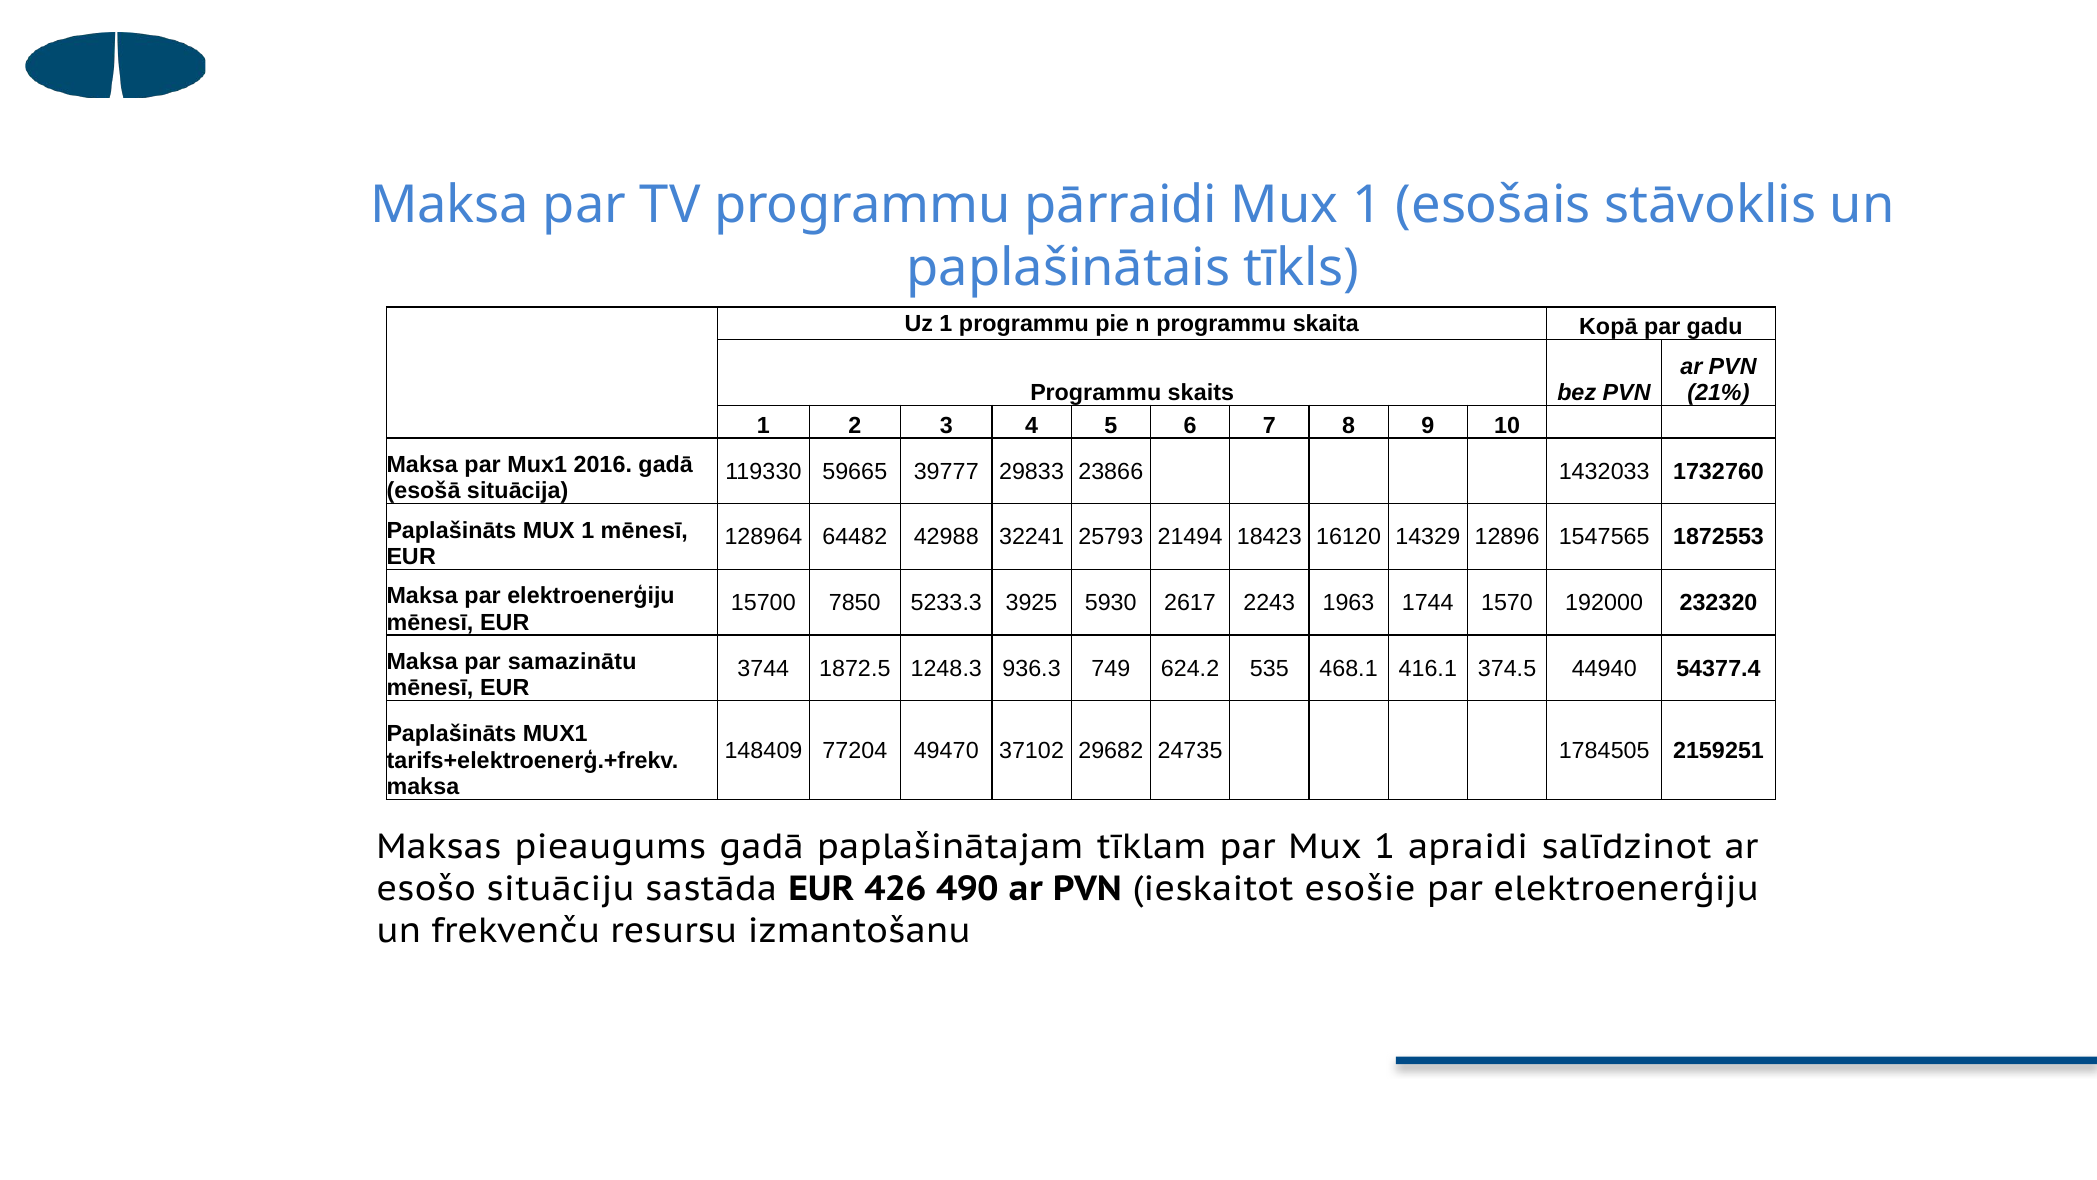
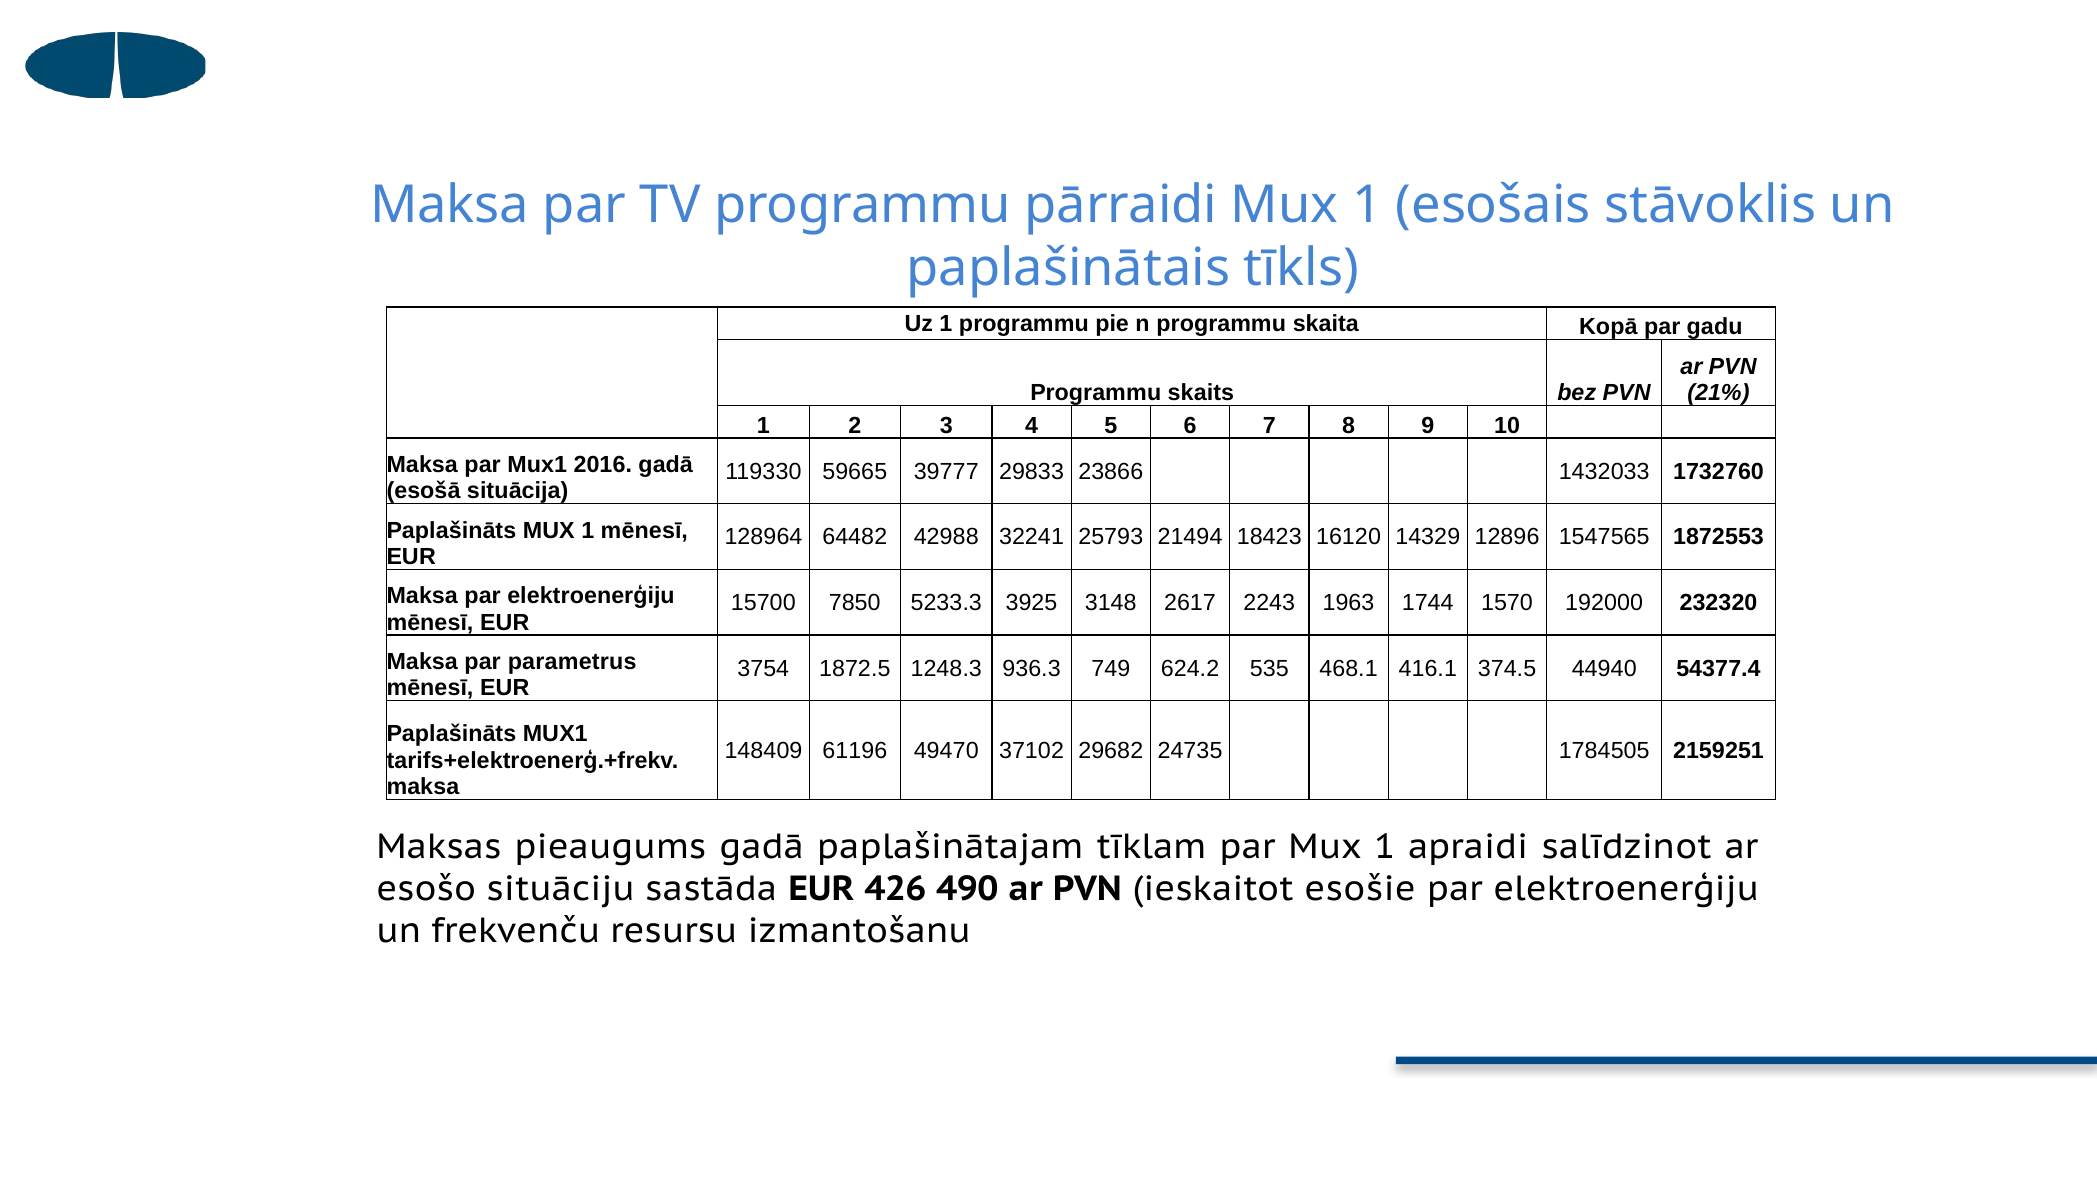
5930: 5930 -> 3148
samazinātu: samazinātu -> parametrus
3744: 3744 -> 3754
77204: 77204 -> 61196
